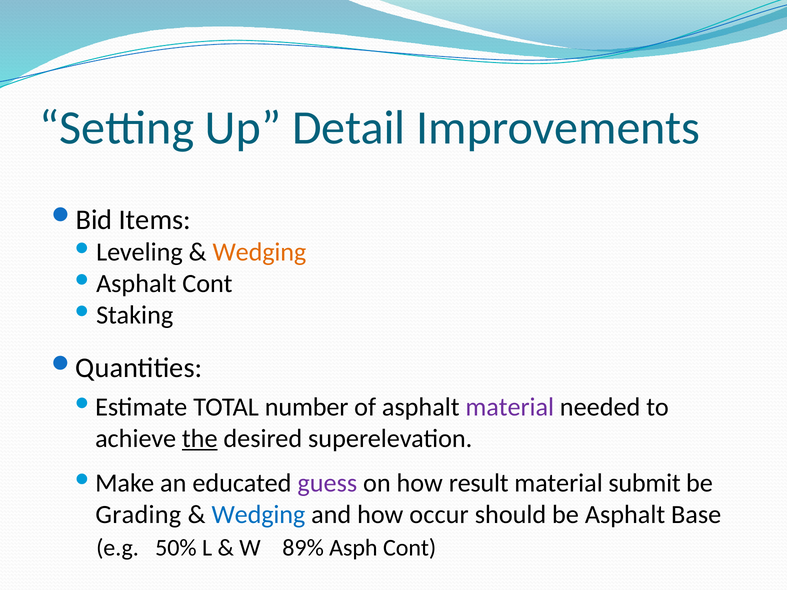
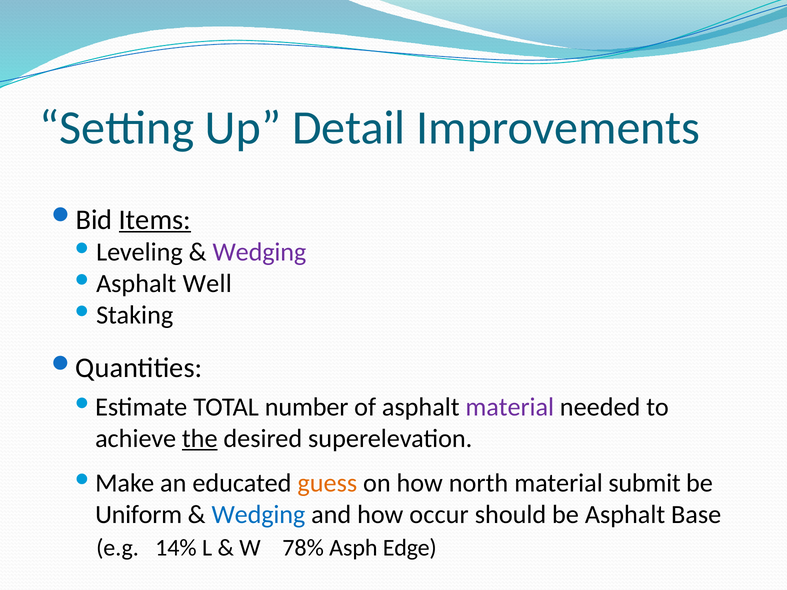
Items underline: none -> present
Wedging at (259, 252) colour: orange -> purple
Cont at (207, 284): Cont -> Well
guess colour: purple -> orange
result: result -> north
Grading: Grading -> Uniform
50%: 50% -> 14%
89%: 89% -> 78%
Asph Cont: Cont -> Edge
